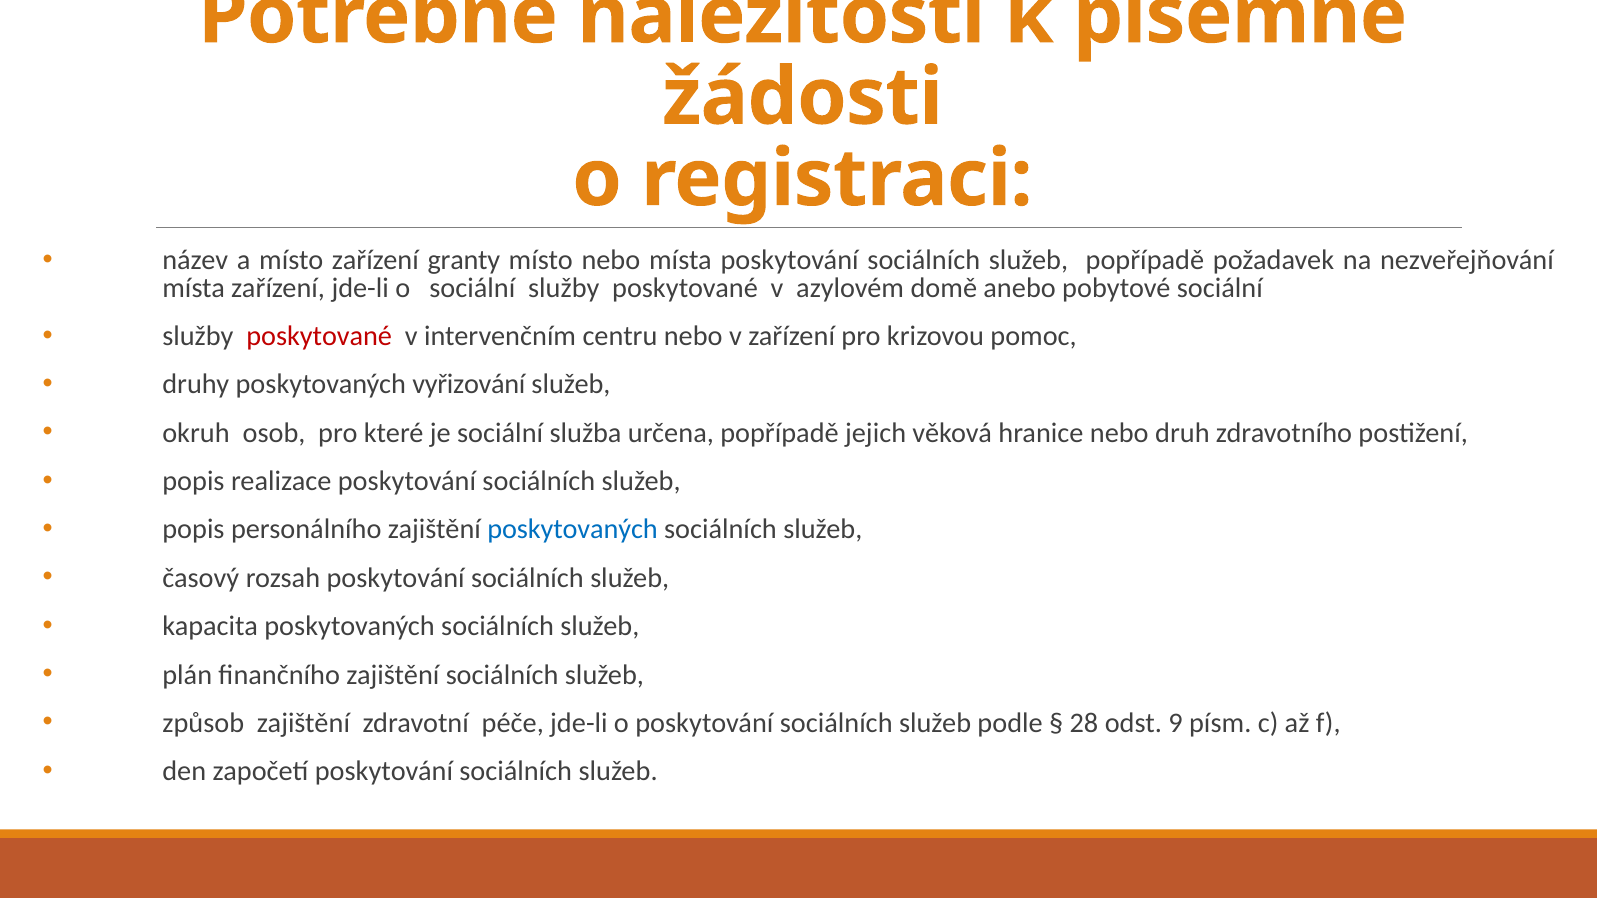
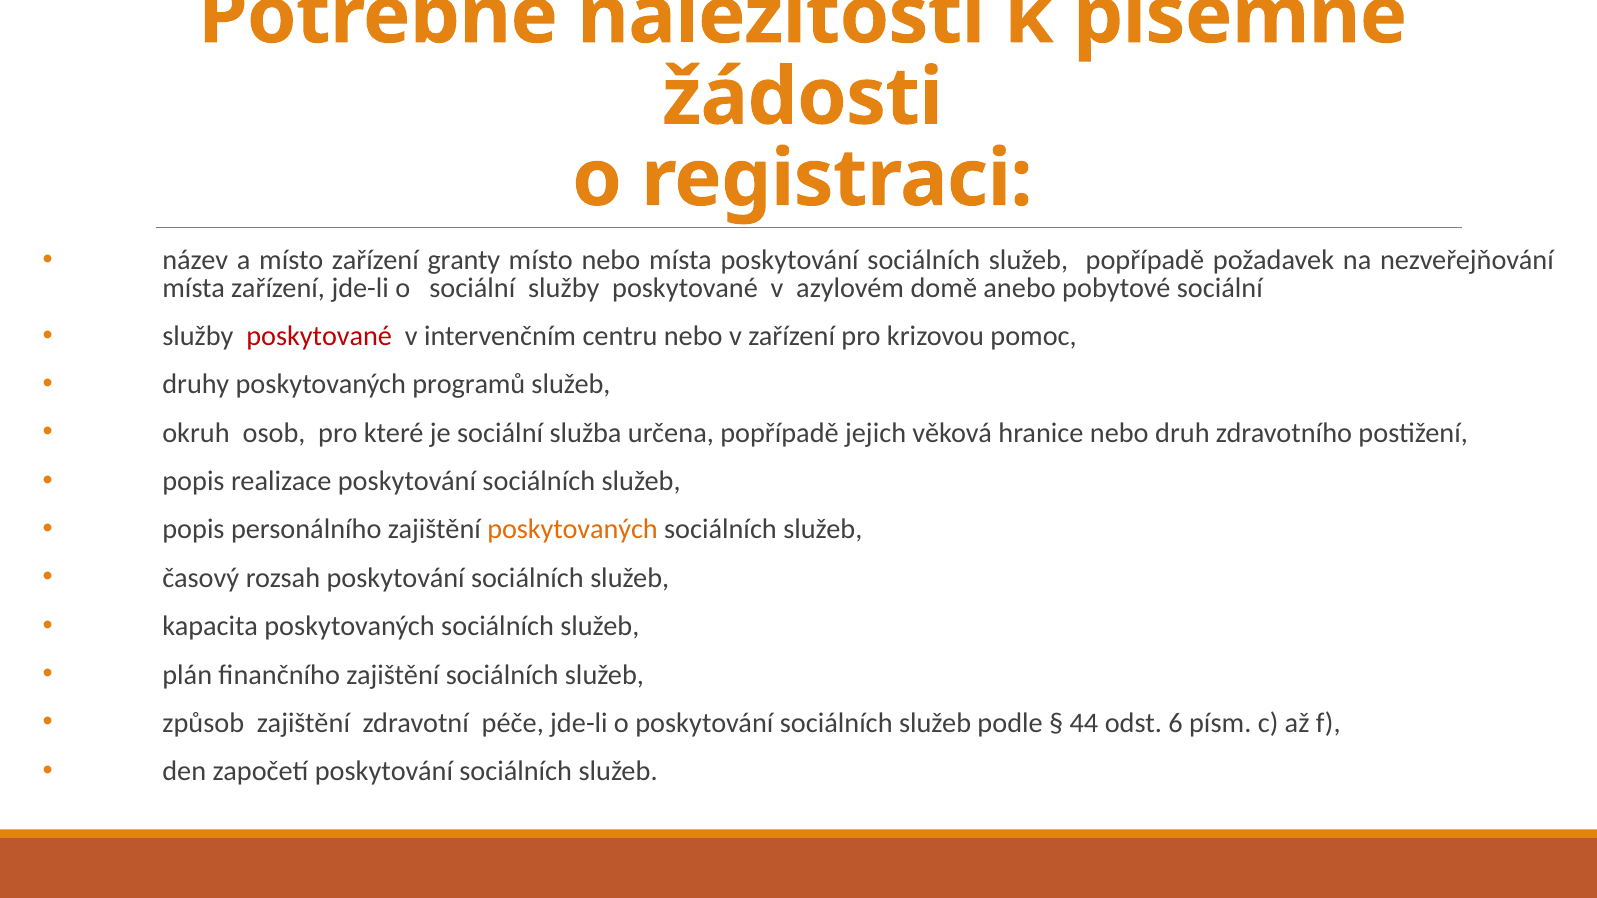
vyřizování: vyřizování -> programů
poskytovaných at (572, 530) colour: blue -> orange
28: 28 -> 44
9: 9 -> 6
